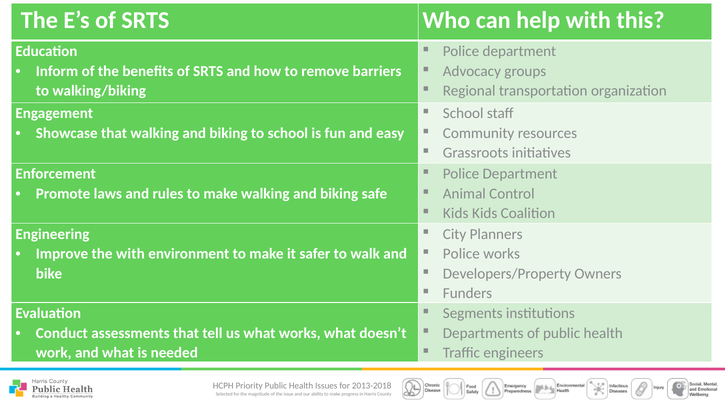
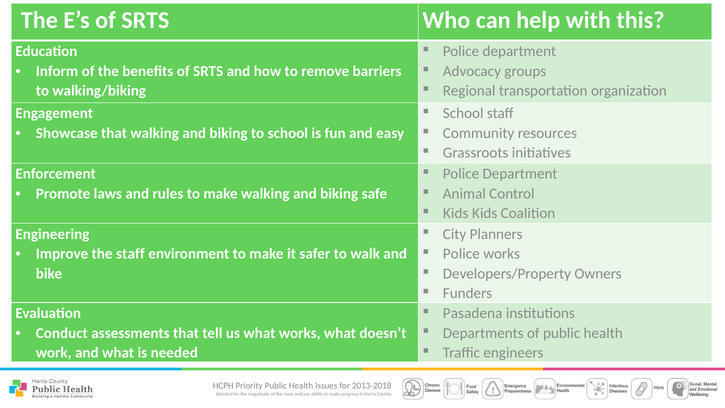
the with: with -> staff
Segments: Segments -> Pasadena
